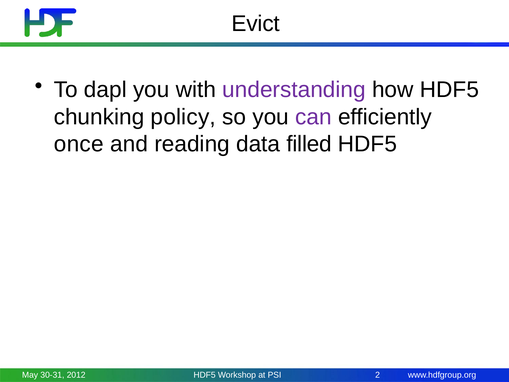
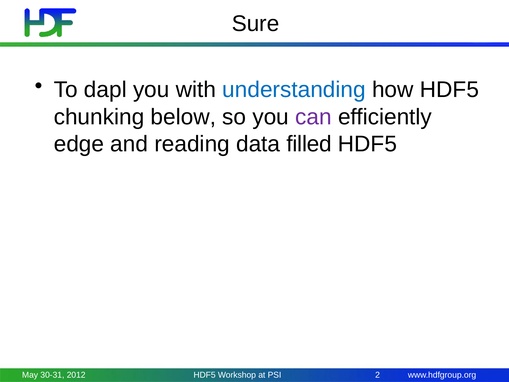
Evict: Evict -> Sure
understanding colour: purple -> blue
policy: policy -> below
once: once -> edge
